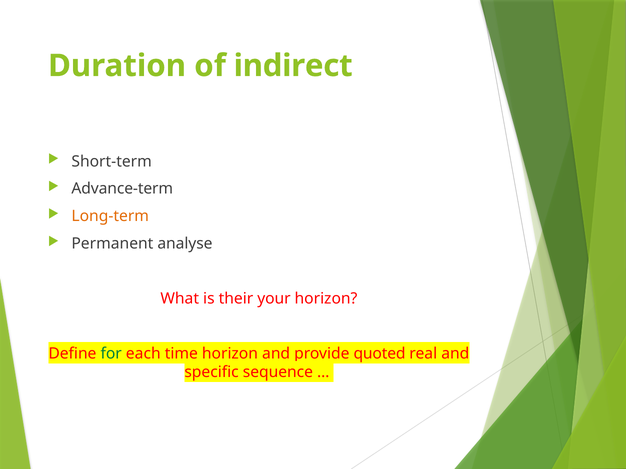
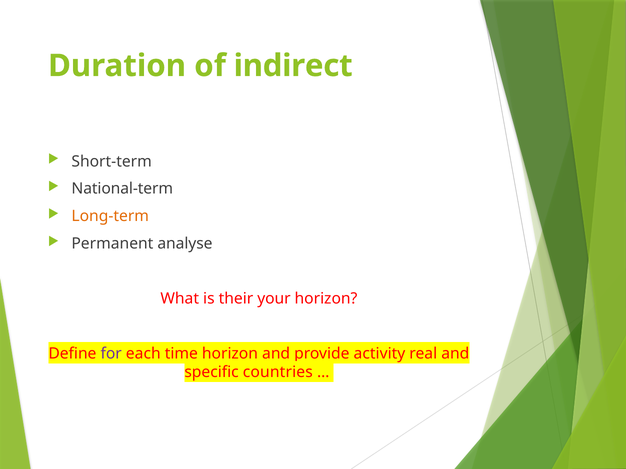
Advance-term: Advance-term -> National-term
for colour: green -> purple
quoted: quoted -> activity
sequence: sequence -> countries
